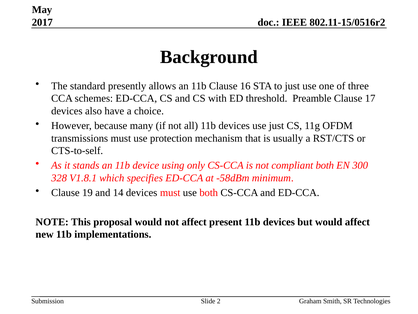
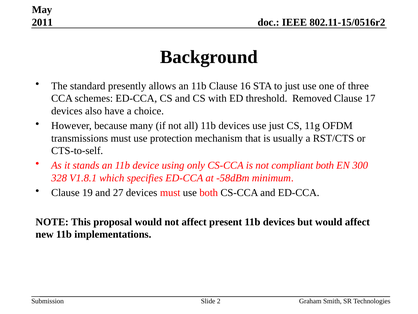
2017: 2017 -> 2011
Preamble: Preamble -> Removed
14: 14 -> 27
